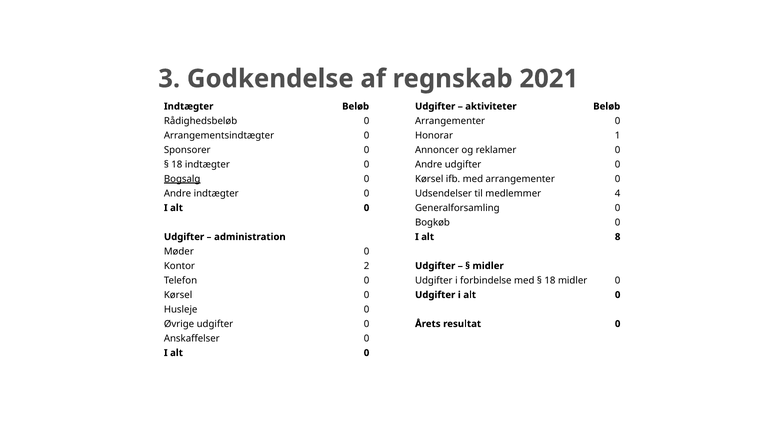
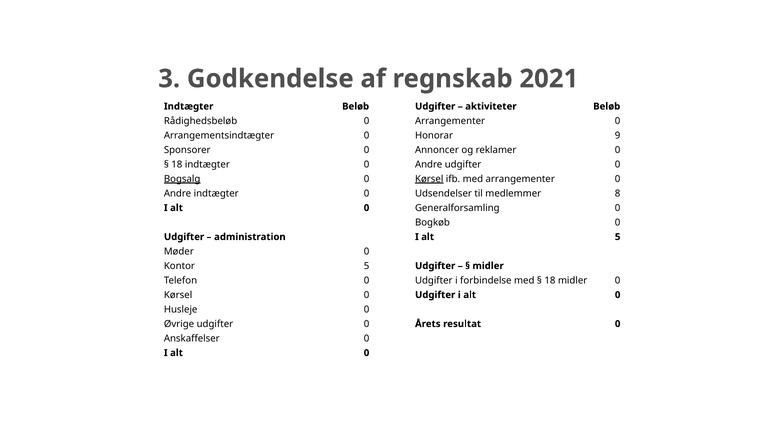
1: 1 -> 9
Kørsel at (429, 179) underline: none -> present
4: 4 -> 8
alt 8: 8 -> 5
Kontor 2: 2 -> 5
